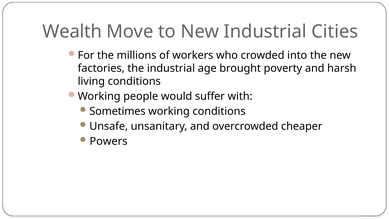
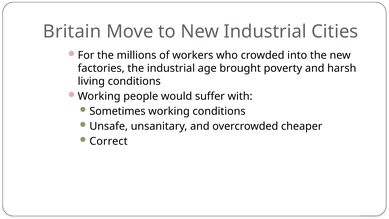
Wealth: Wealth -> Britain
Powers: Powers -> Correct
